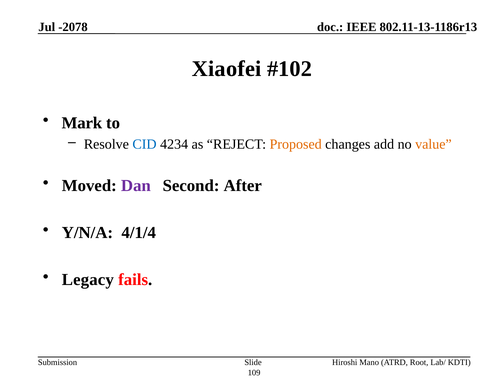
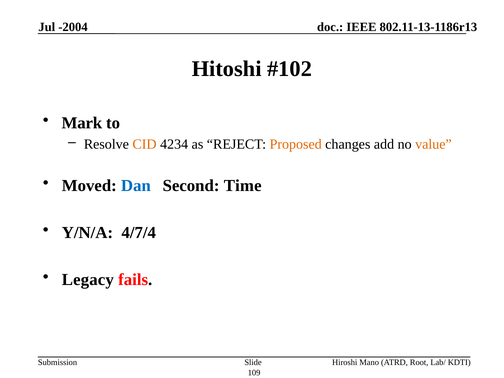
-2078: -2078 -> -2004
Xiaofei: Xiaofei -> Hitoshi
CID colour: blue -> orange
Dan colour: purple -> blue
After: After -> Time
4/1/4: 4/1/4 -> 4/7/4
